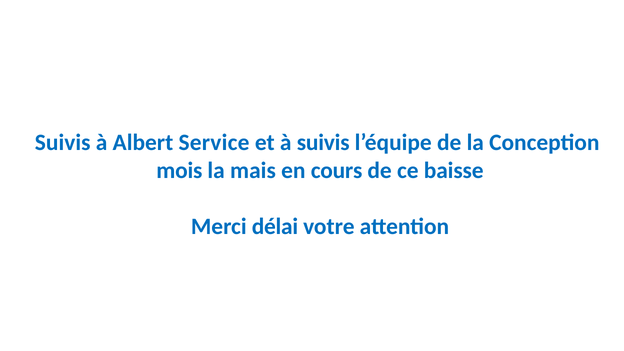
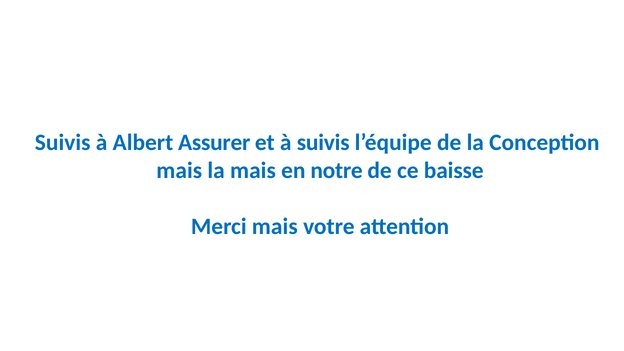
Service: Service -> Assurer
mois at (179, 171): mois -> mais
cours: cours -> notre
Merci délai: délai -> mais
